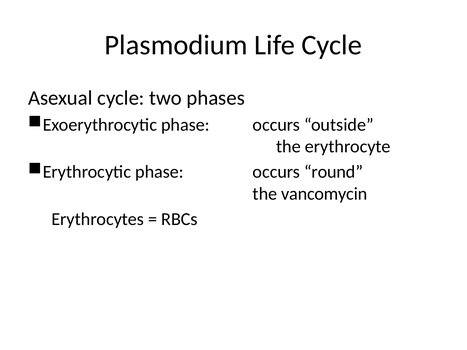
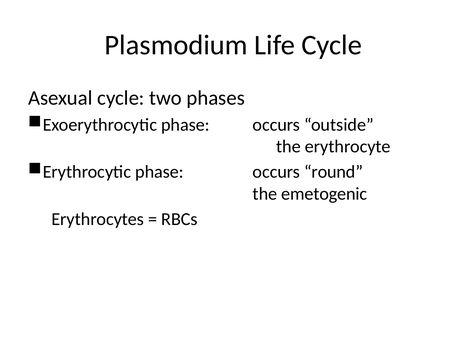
vancomycin: vancomycin -> emetogenic
